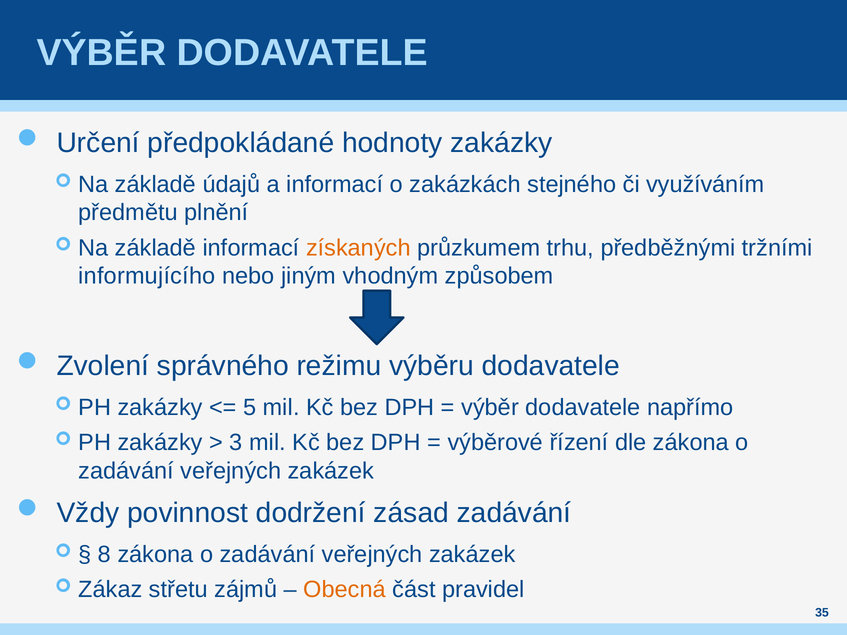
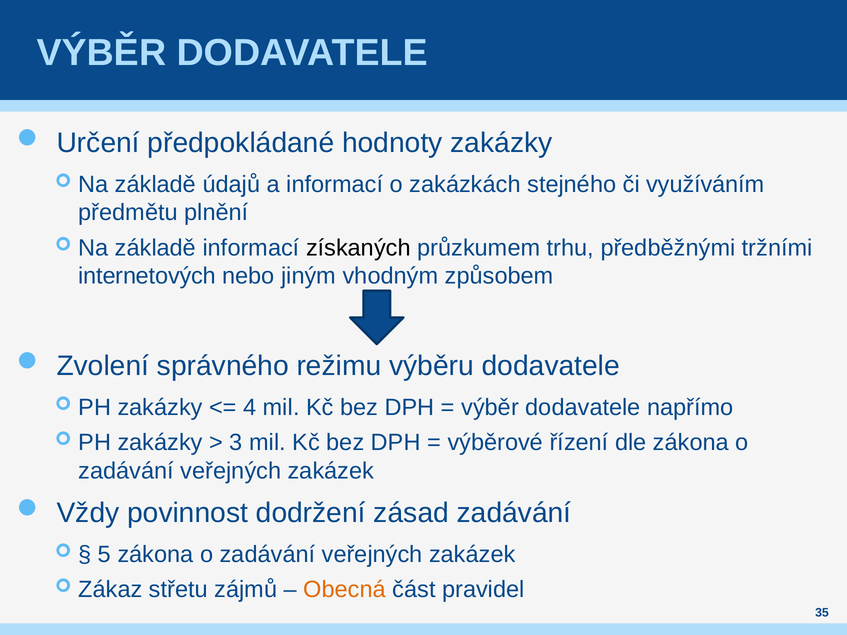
získaných colour: orange -> black
informujícího: informujícího -> internetových
5: 5 -> 4
8: 8 -> 5
